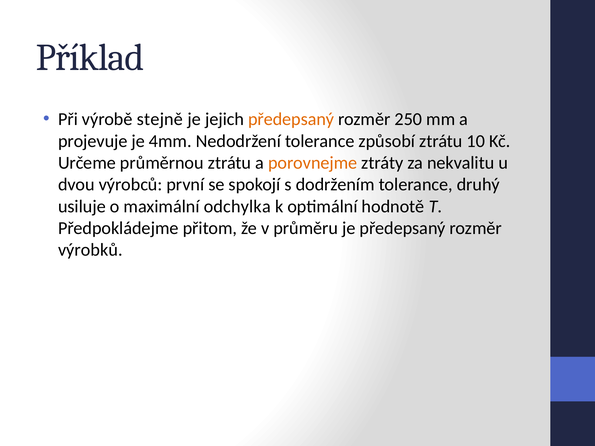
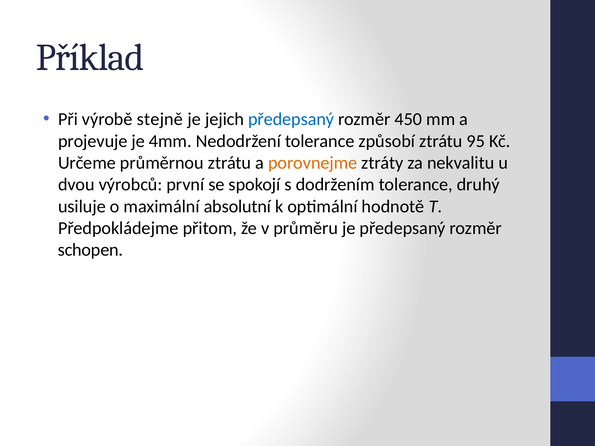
předepsaný at (291, 119) colour: orange -> blue
250: 250 -> 450
10: 10 -> 95
odchylka: odchylka -> absolutní
výrobků: výrobků -> schopen
